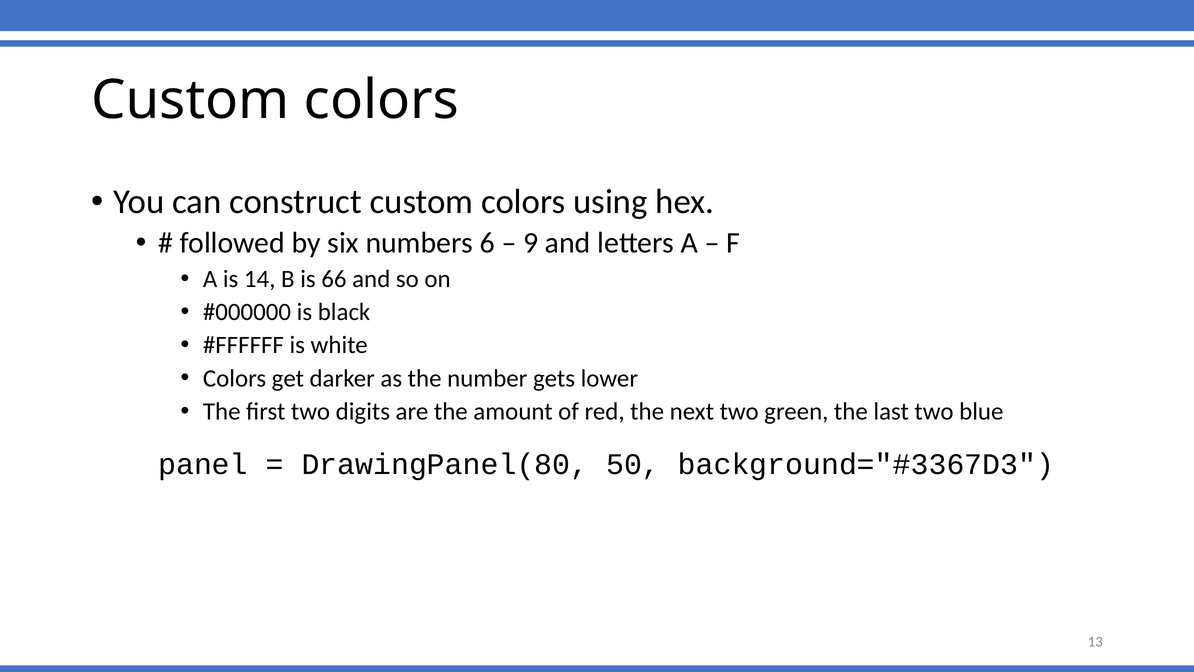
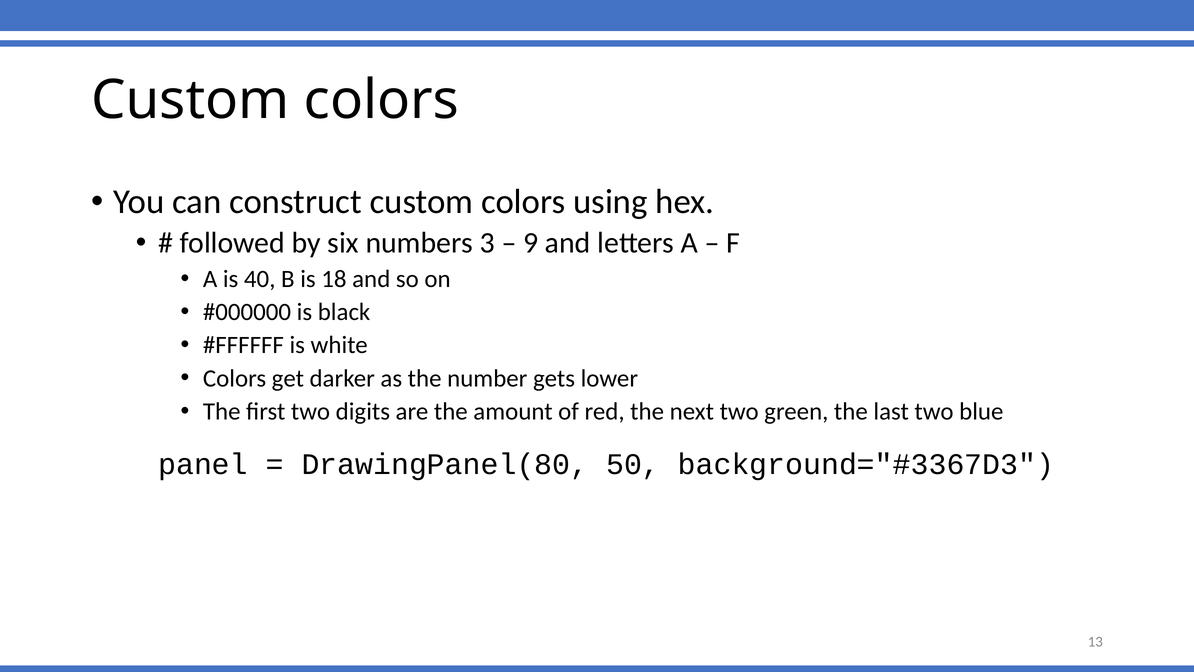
6: 6 -> 3
14: 14 -> 40
66: 66 -> 18
